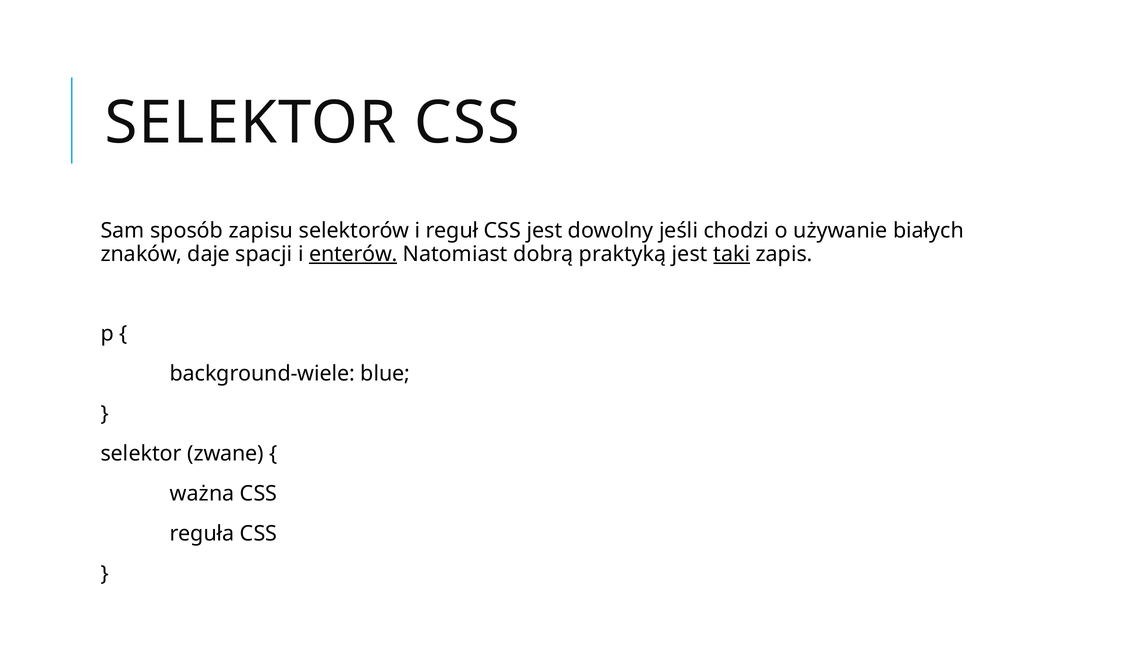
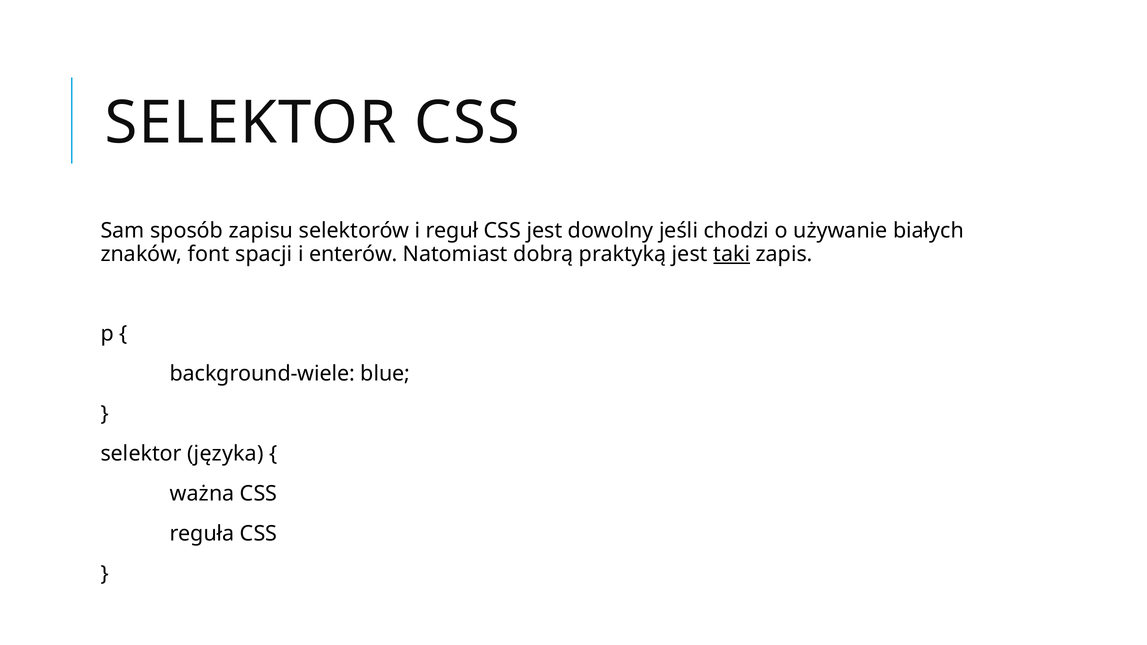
daje: daje -> font
enterów underline: present -> none
zwane: zwane -> języka
